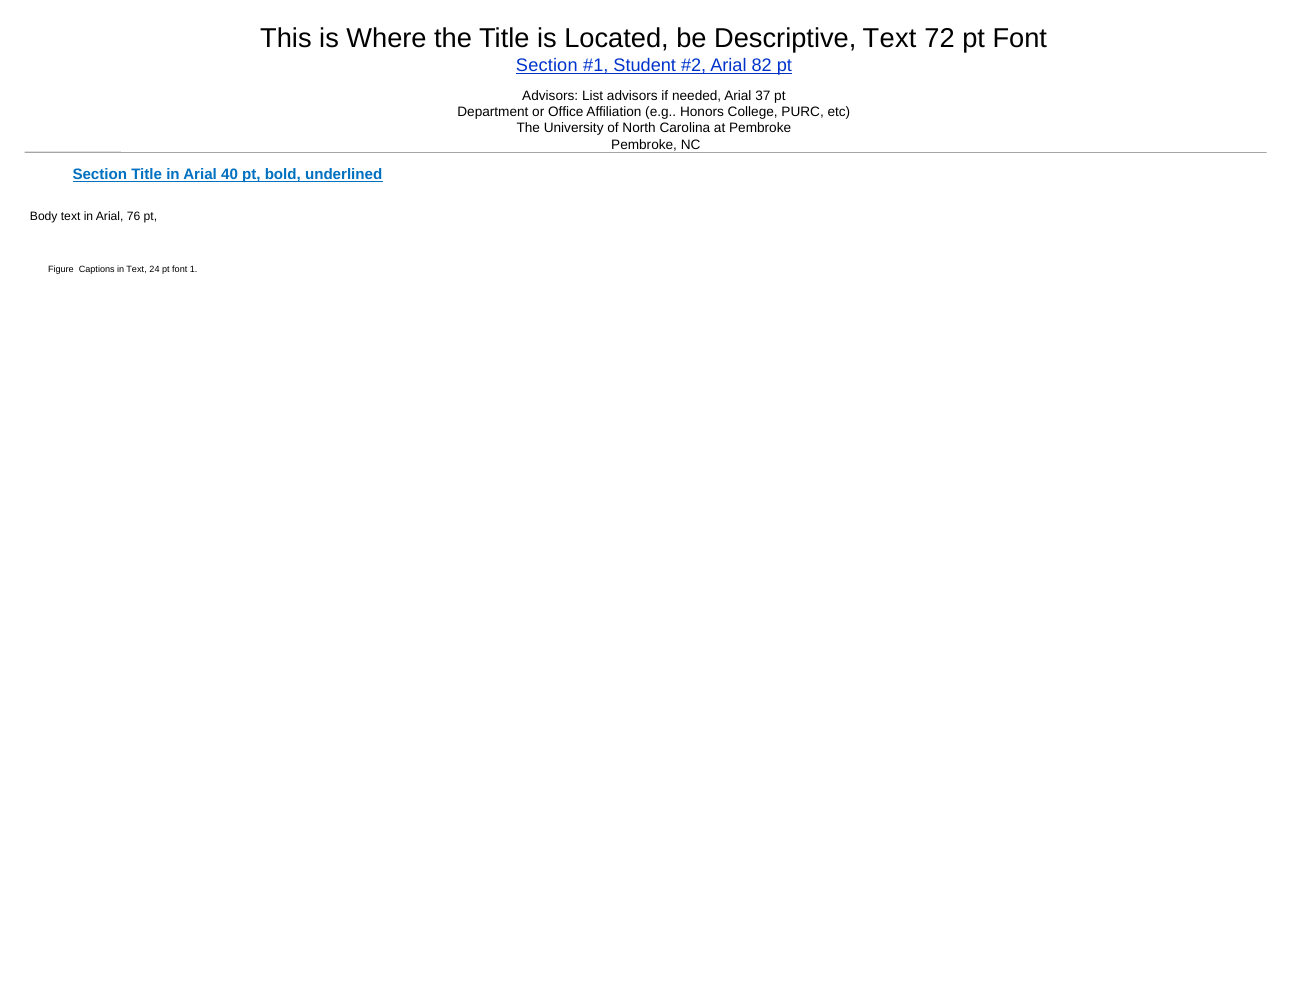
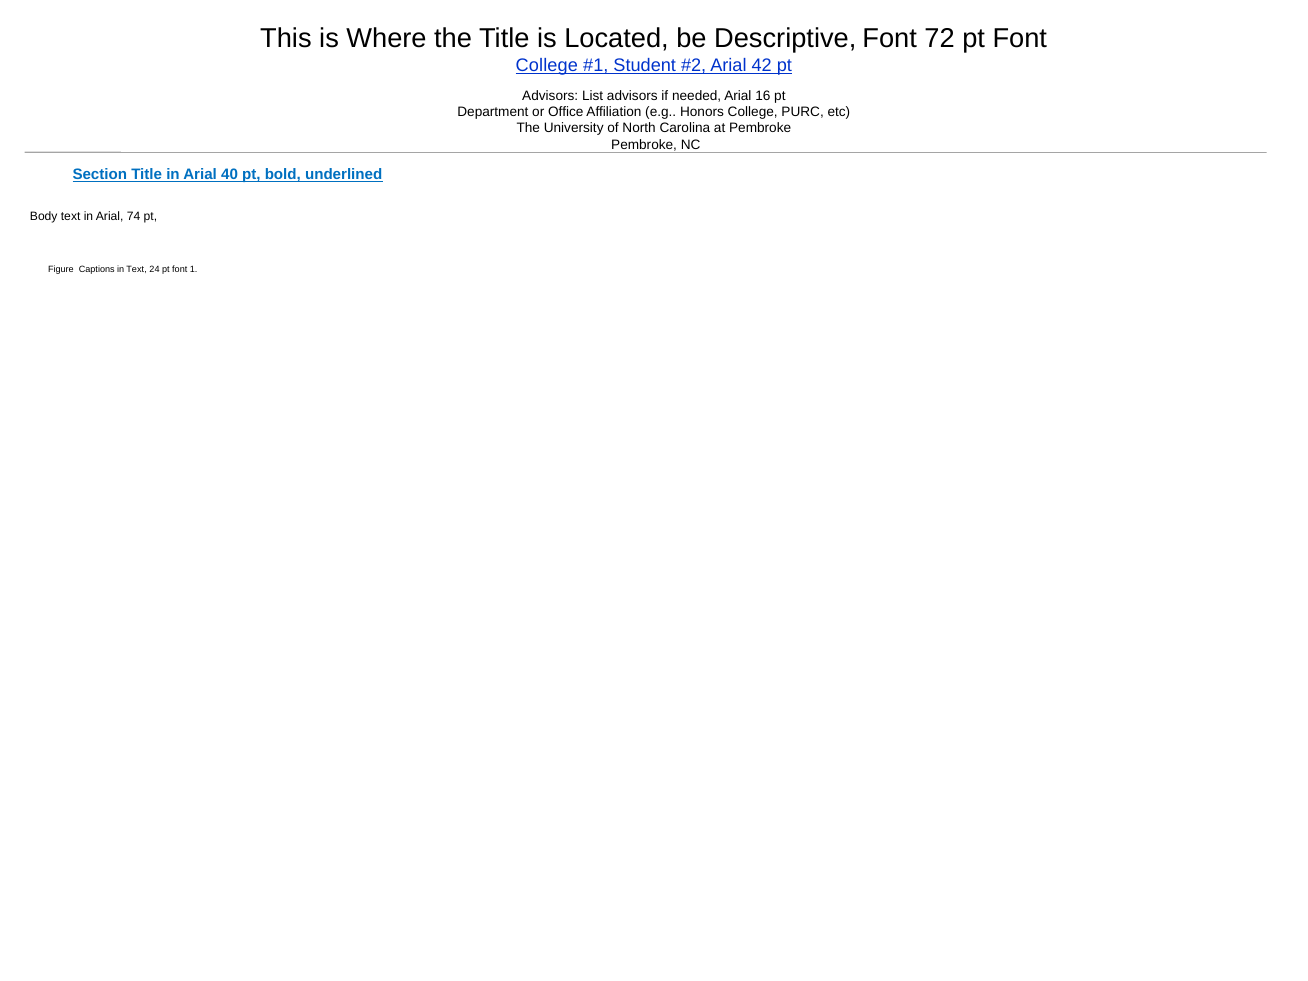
Descriptive Text: Text -> Font
Section at (547, 66): Section -> College
82: 82 -> 42
37: 37 -> 16
76: 76 -> 74
